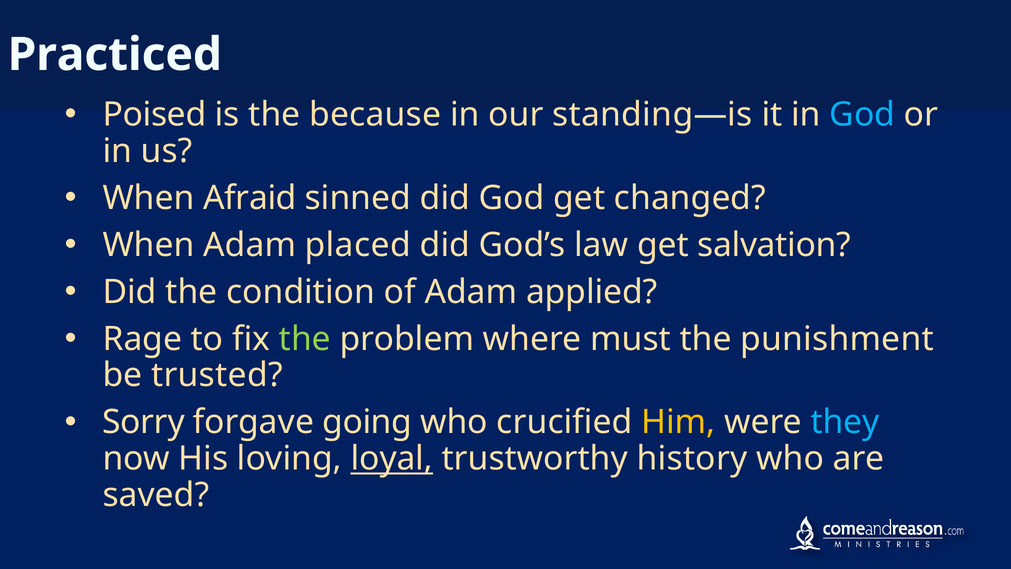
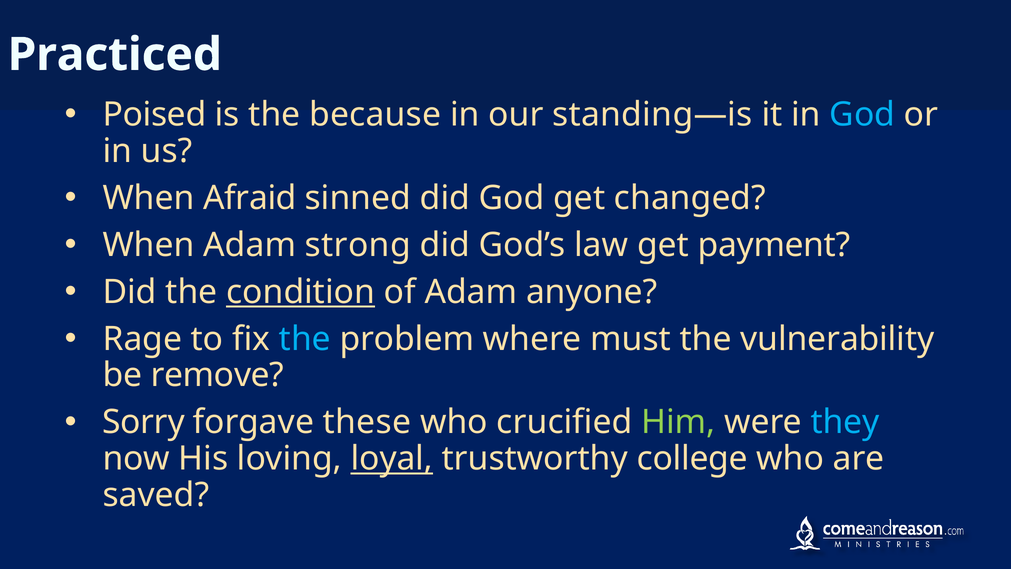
placed: placed -> strong
salvation: salvation -> payment
condition underline: none -> present
applied: applied -> anyone
the at (305, 339) colour: light green -> light blue
punishment: punishment -> vulnerability
trusted: trusted -> remove
going: going -> these
Him colour: yellow -> light green
history: history -> college
